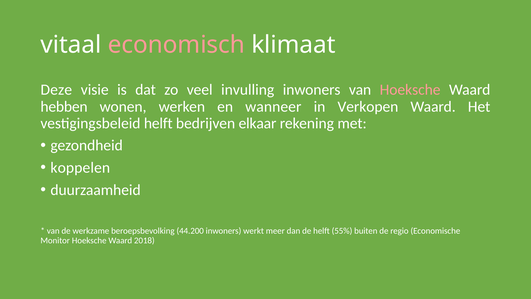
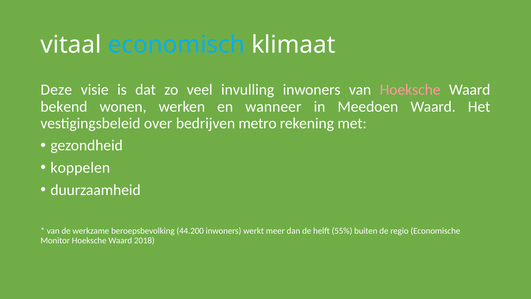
economisch colour: pink -> light blue
hebben: hebben -> bekend
Verkopen: Verkopen -> Meedoen
vestigingsbeleid helft: helft -> over
elkaar: elkaar -> metro
